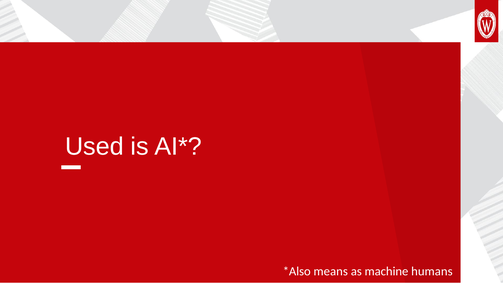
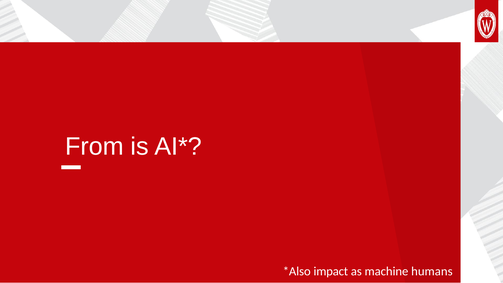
Used: Used -> From
means: means -> impact
